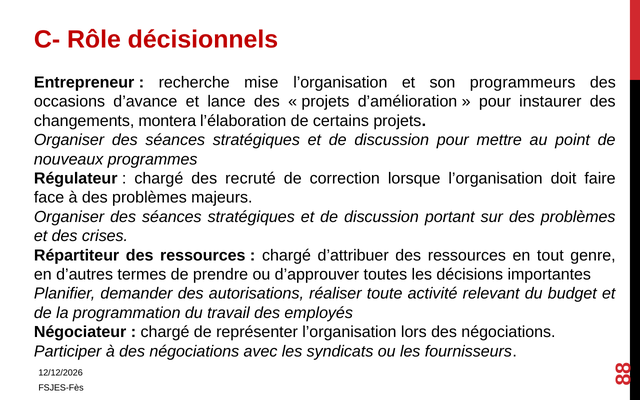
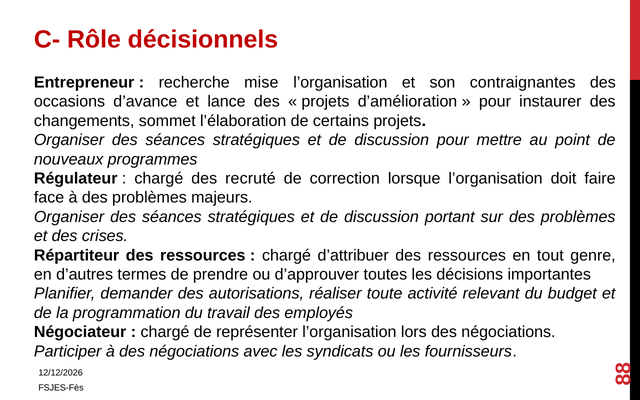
programmeurs: programmeurs -> contraignantes
montera: montera -> sommet
